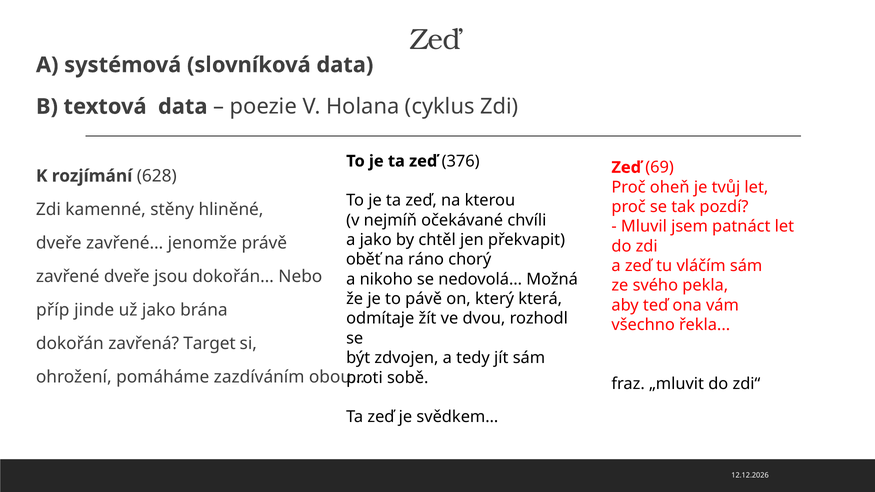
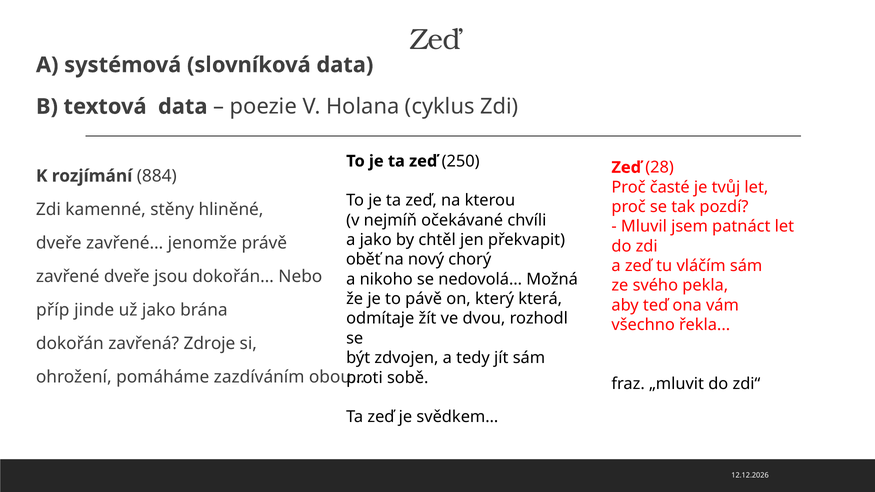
376: 376 -> 250
69: 69 -> 28
628: 628 -> 884
oheň: oheň -> časté
ráno: ráno -> nový
Target: Target -> Zdroje
